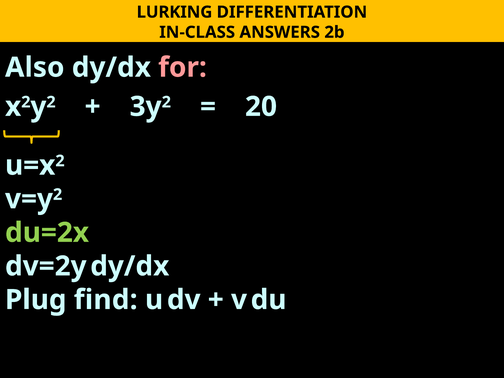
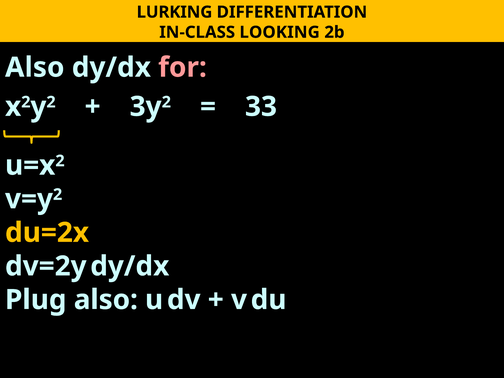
ANSWERS: ANSWERS -> LOOKING
20: 20 -> 33
du=2x colour: light green -> yellow
Plug find: find -> also
